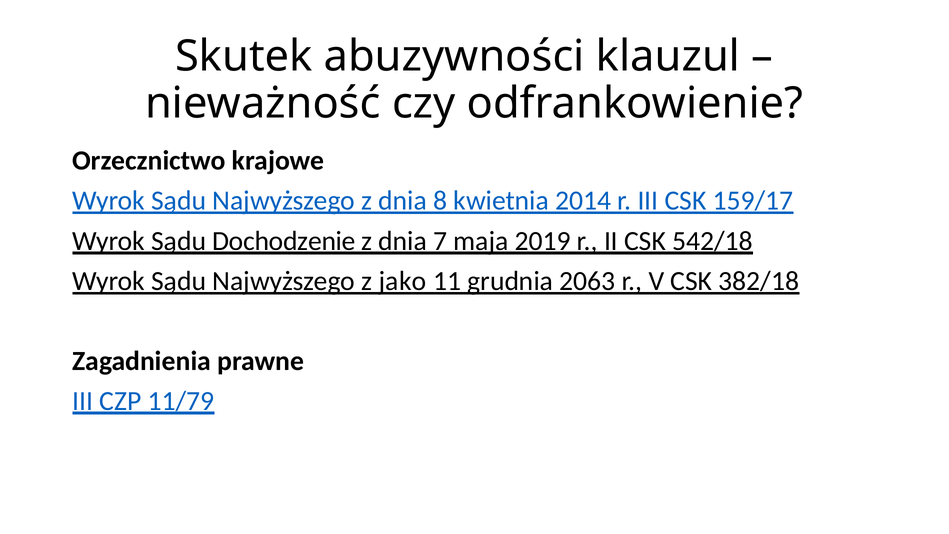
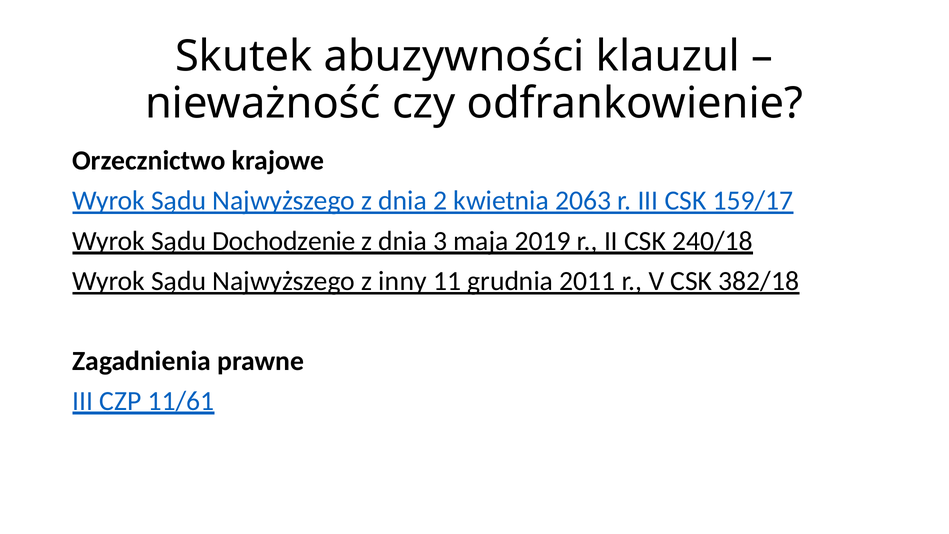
8: 8 -> 2
2014: 2014 -> 2063
7: 7 -> 3
542/18: 542/18 -> 240/18
jako: jako -> inny
2063: 2063 -> 2011
11/79: 11/79 -> 11/61
